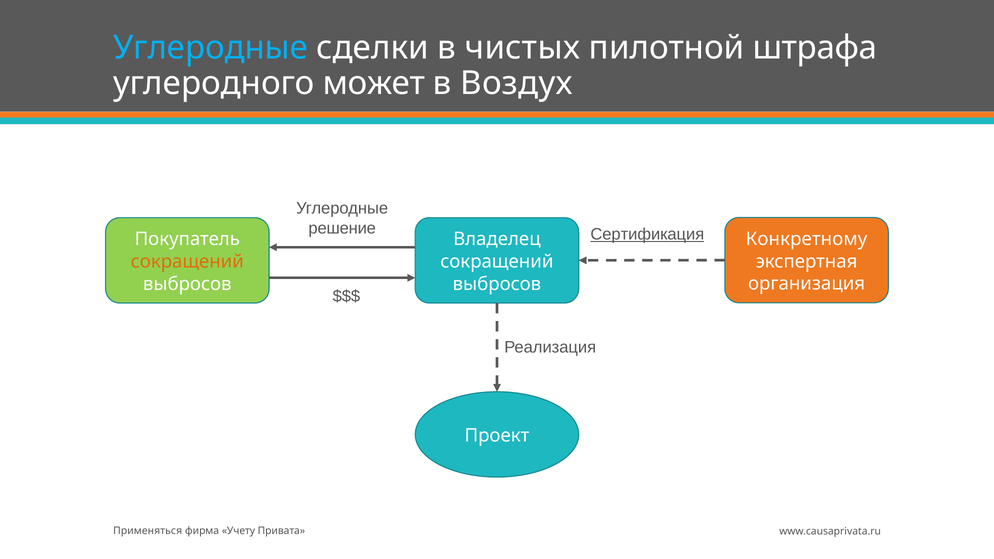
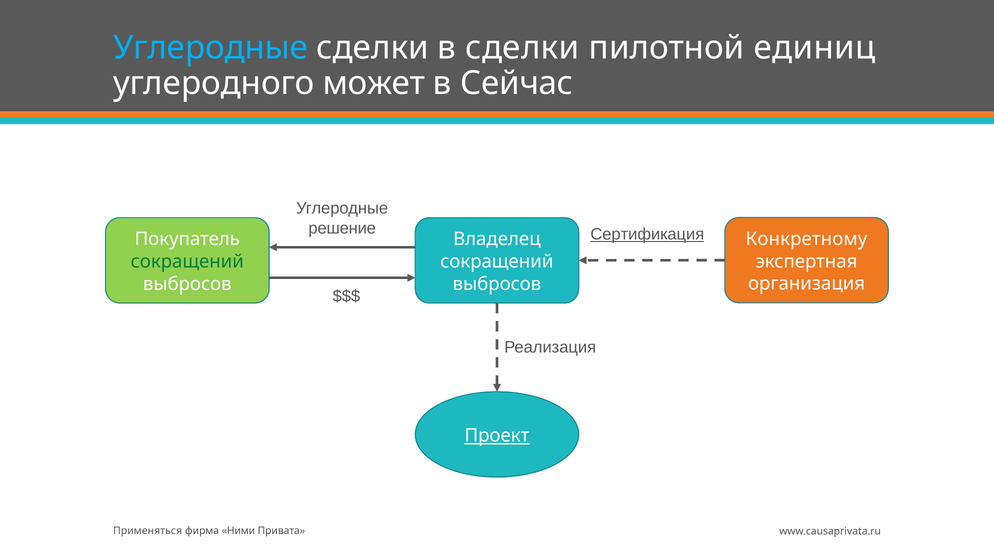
в чистых: чистых -> сделки
штрафа: штрафа -> единиц
Воздух: Воздух -> Сейчас
сокращений at (187, 262) colour: orange -> green
Проект underline: none -> present
Учету: Учету -> Ними
